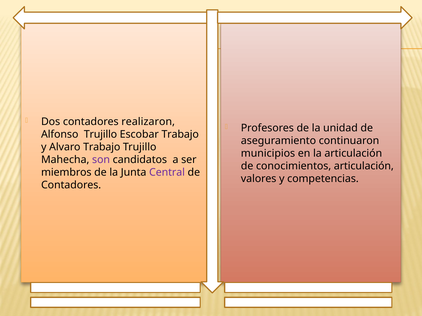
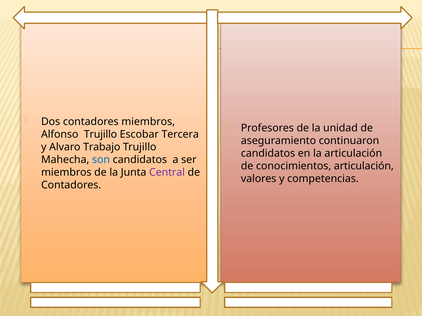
contadores realizaron: realizaron -> miembros
Escobar Trabajo: Trabajo -> Tercera
municipios at (268, 154): municipios -> candidatos
son colour: purple -> blue
